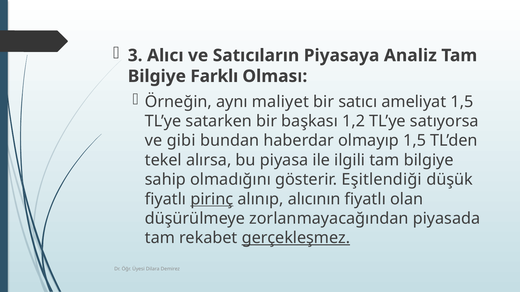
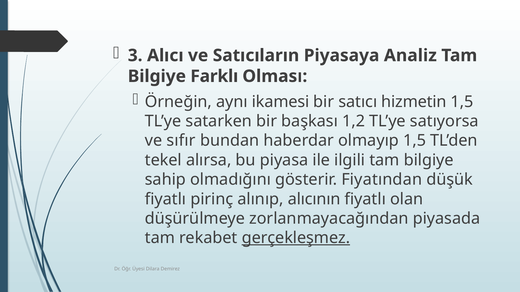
maliyet: maliyet -> ikamesi
ameliyat: ameliyat -> hizmetin
gibi: gibi -> sıfır
Eşitlendiği: Eşitlendiği -> Fiyatından
pirinç underline: present -> none
